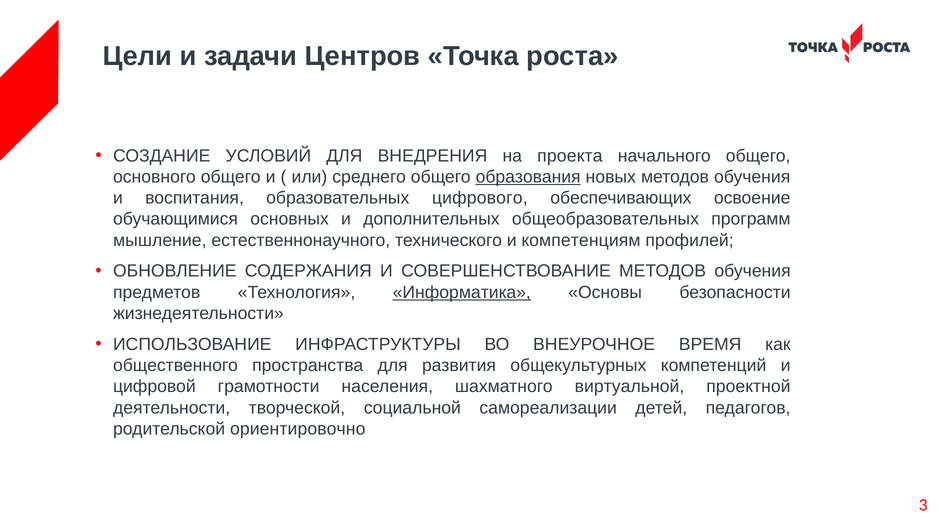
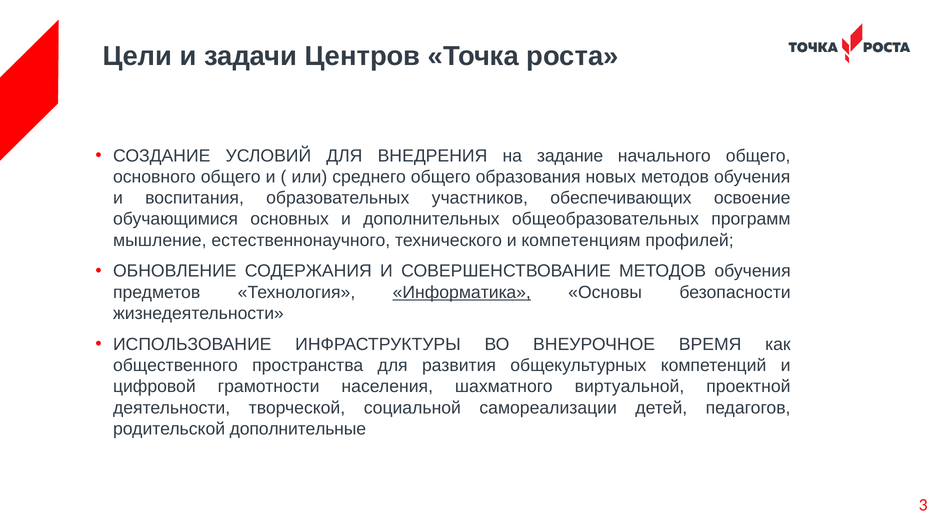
проекта: проекта -> задание
образования underline: present -> none
цифрового: цифрового -> участников
ориентировочно: ориентировочно -> дополнительные
